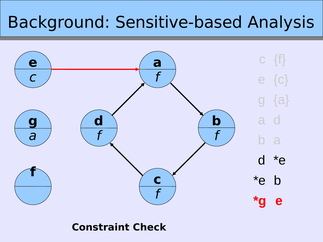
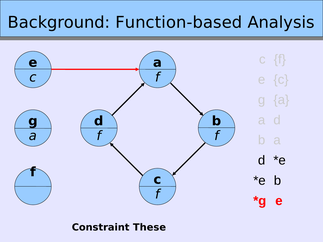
Sensitive-based: Sensitive-based -> Function-based
Check: Check -> These
